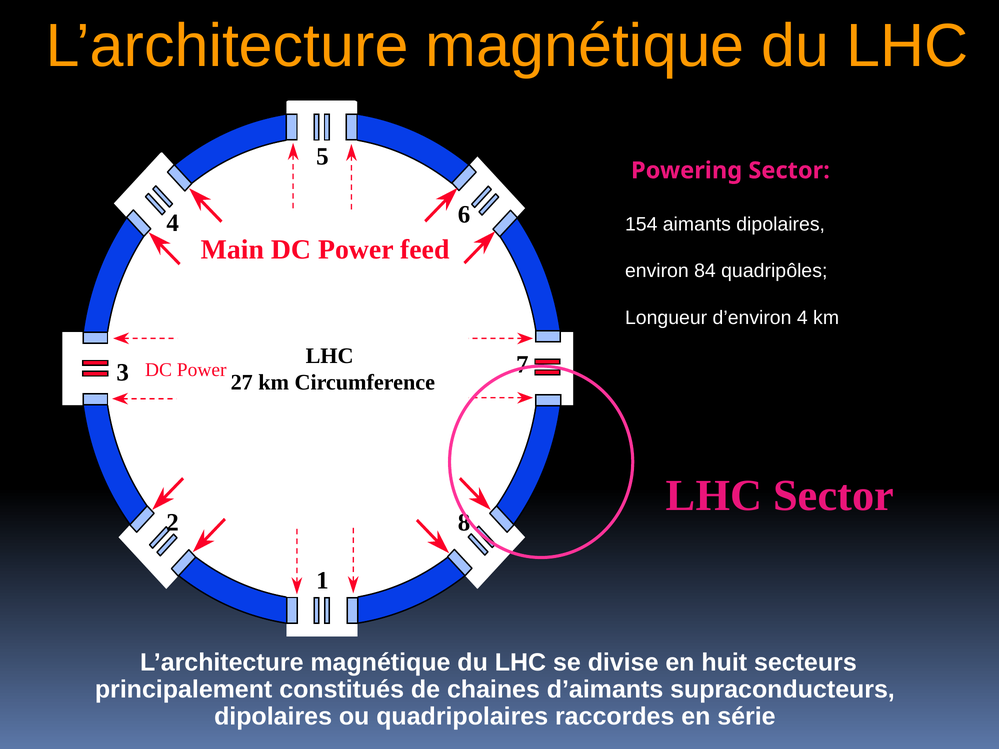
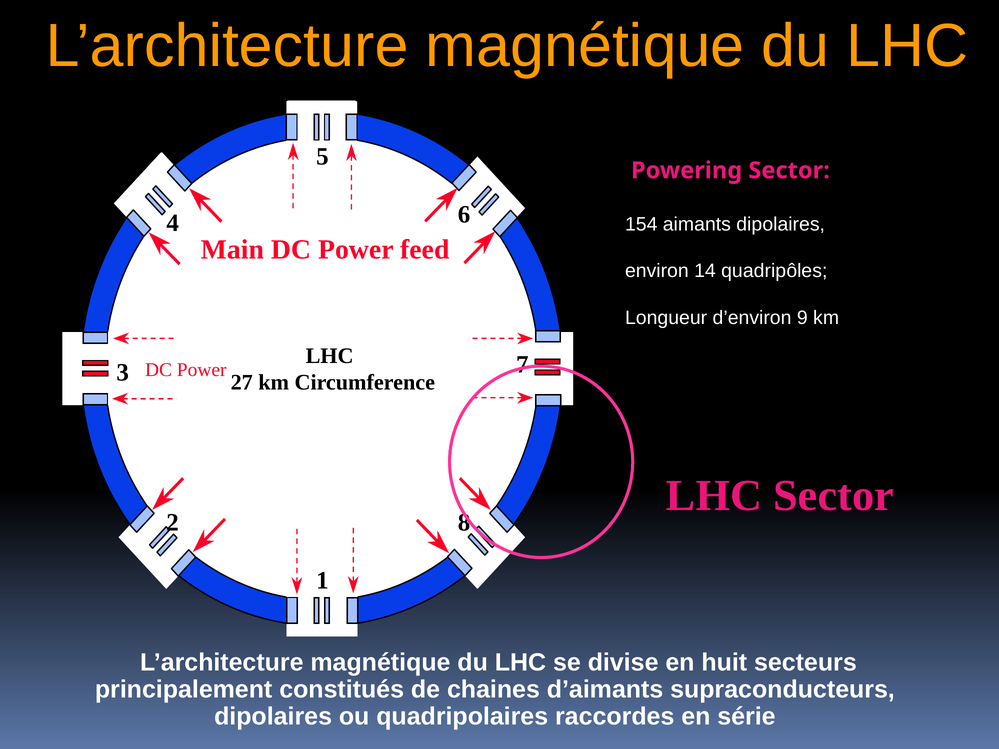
84: 84 -> 14
d’environ 4: 4 -> 9
